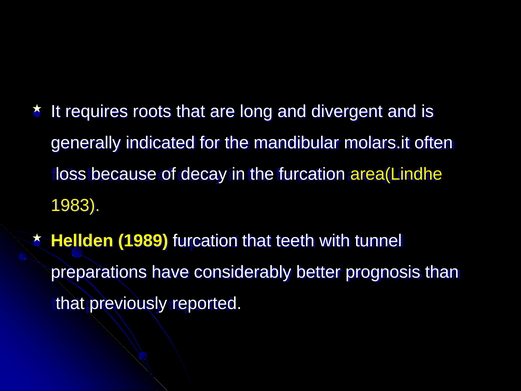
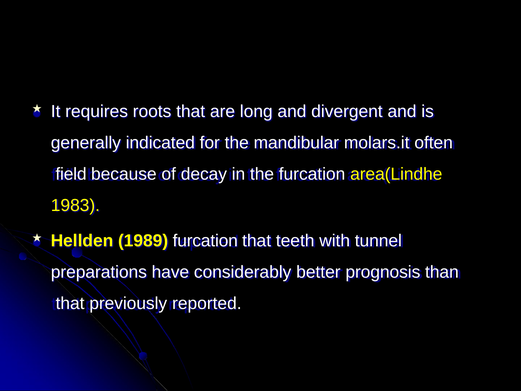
loss: loss -> field
